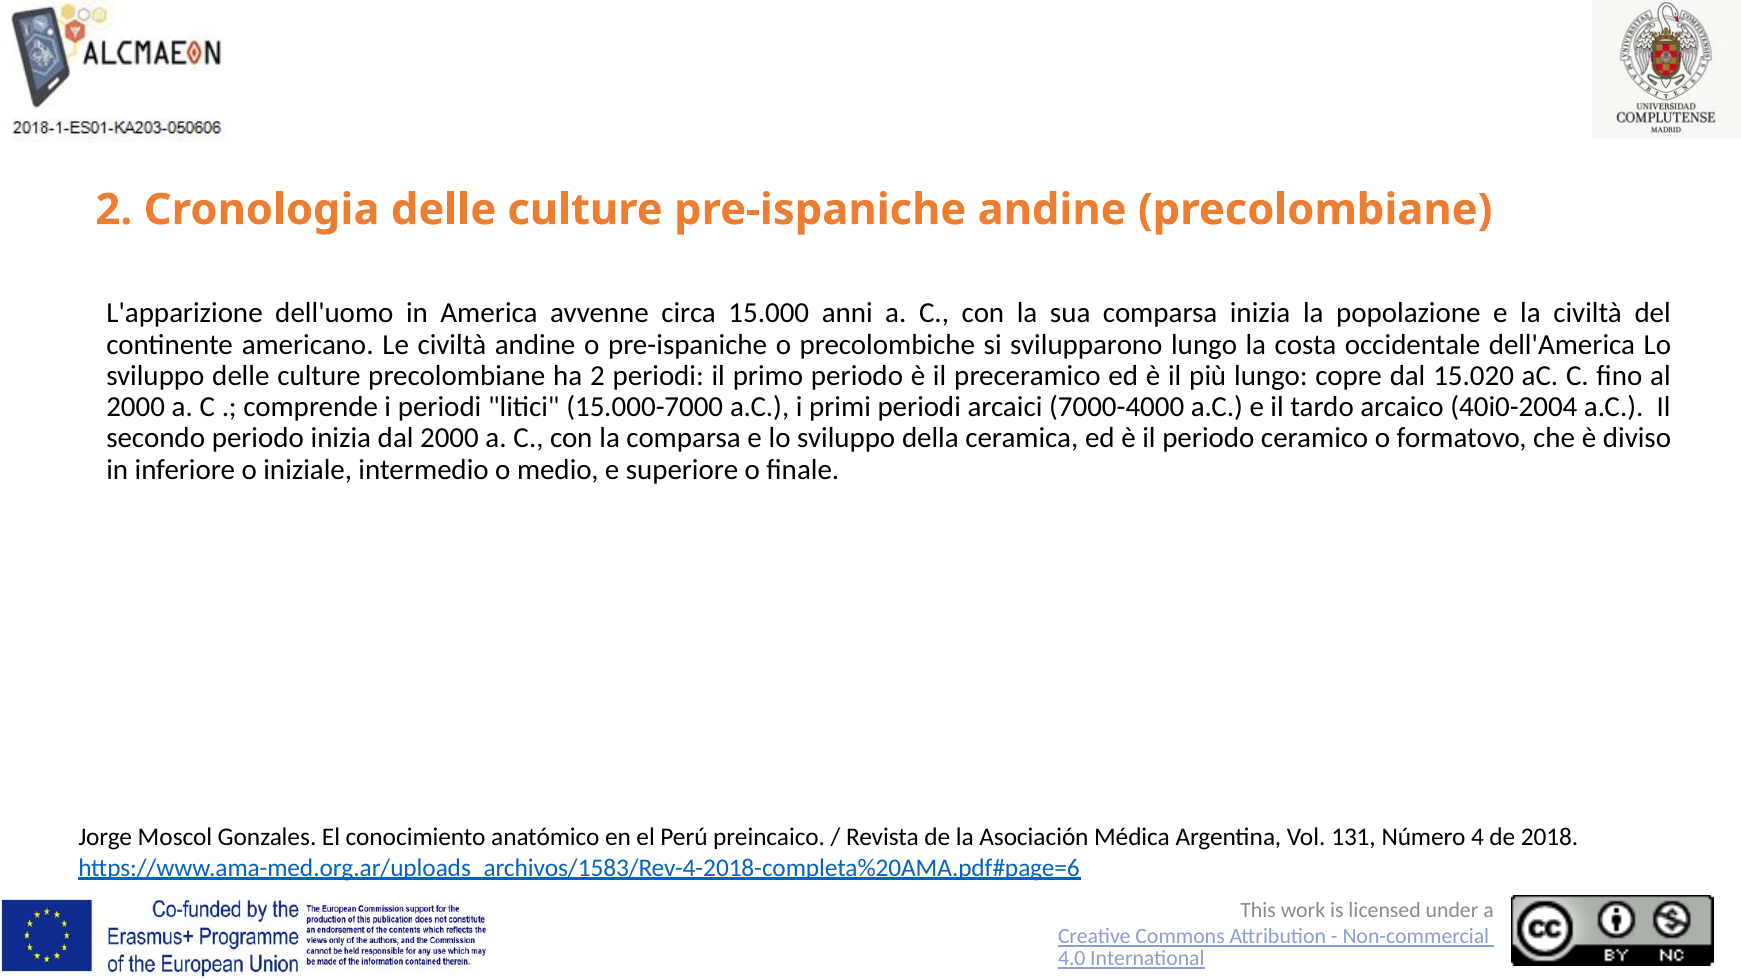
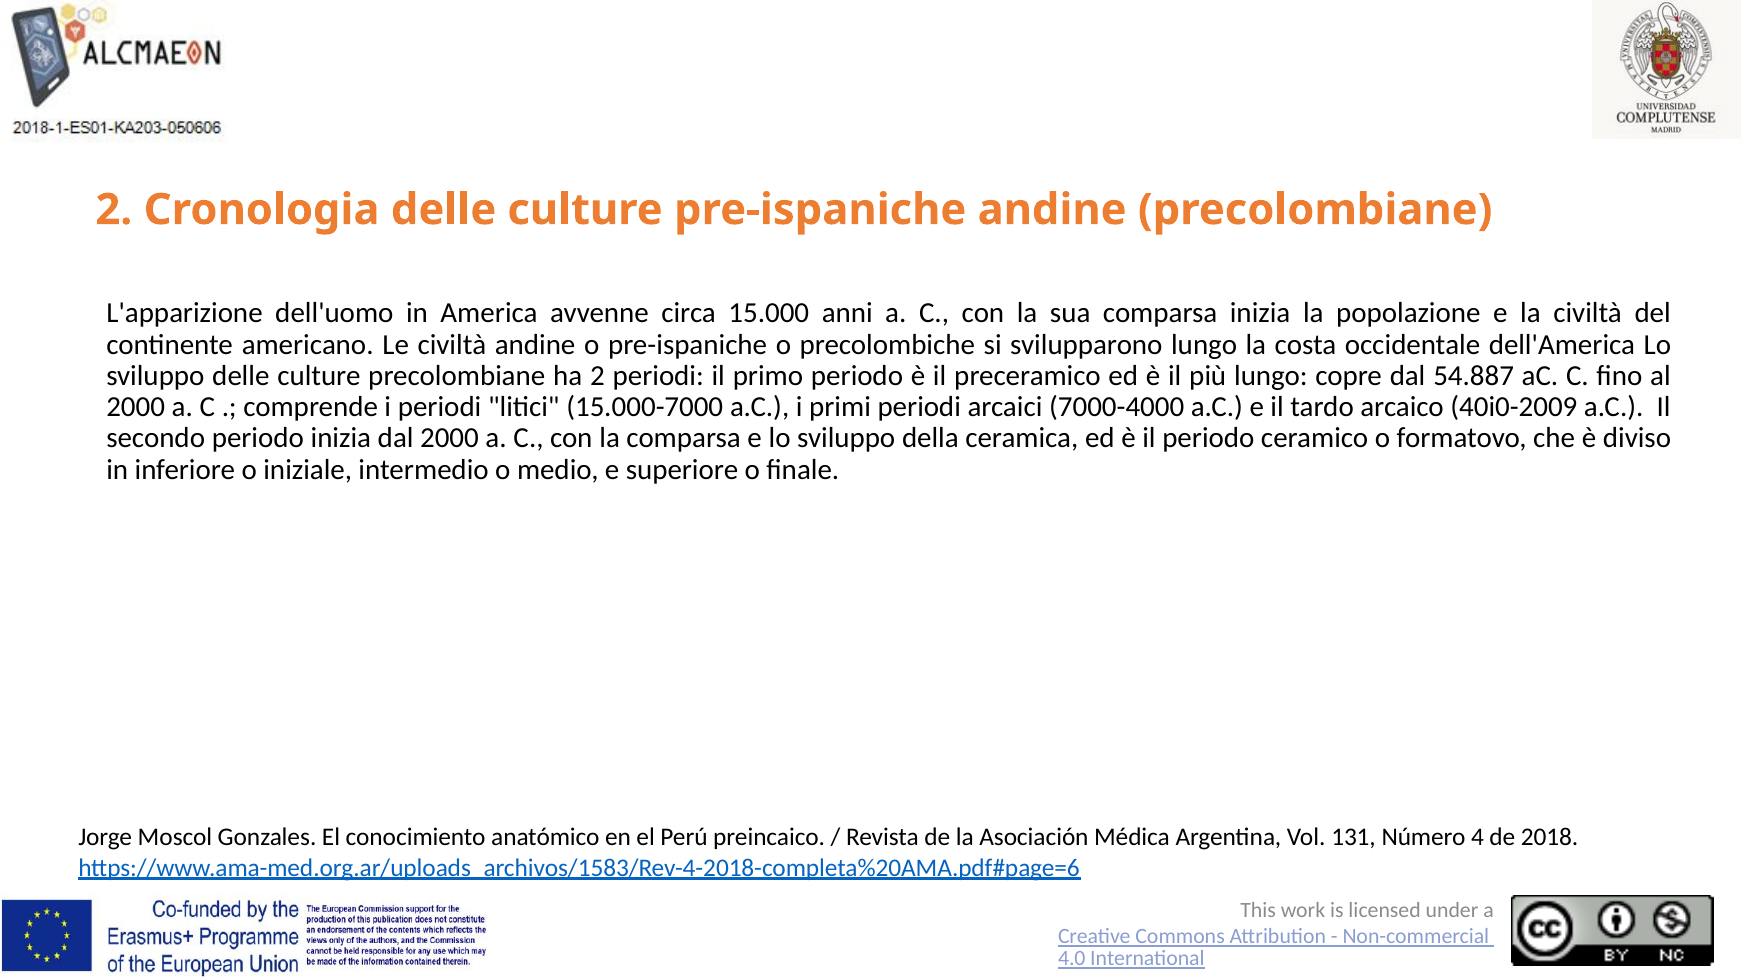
15.020: 15.020 -> 54.887
40i0-2004: 40i0-2004 -> 40i0-2009
